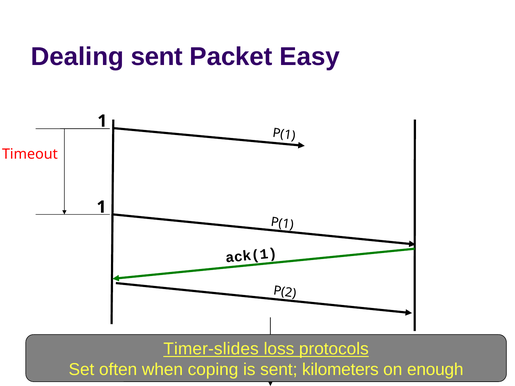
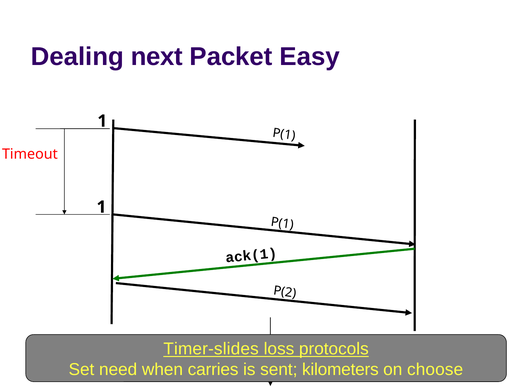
Dealing sent: sent -> next
often: often -> need
coping: coping -> carries
enough: enough -> choose
